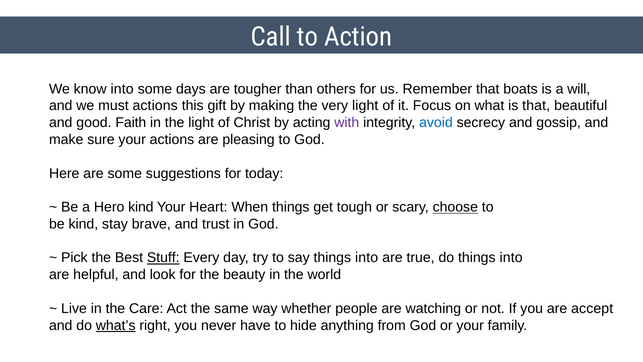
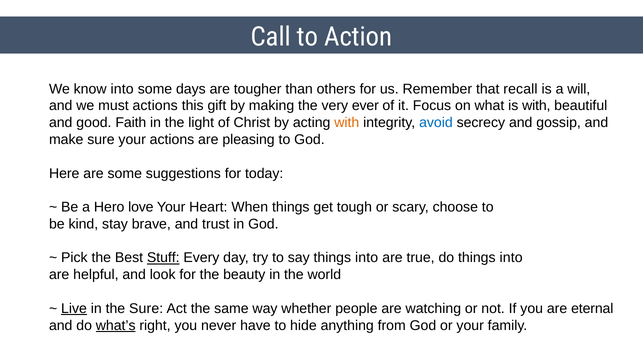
boats: boats -> recall
very light: light -> ever
is that: that -> with
with at (347, 123) colour: purple -> orange
Hero kind: kind -> love
choose underline: present -> none
Live underline: none -> present
the Care: Care -> Sure
accept: accept -> eternal
